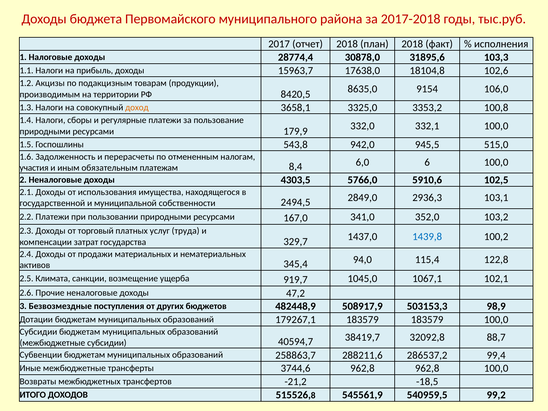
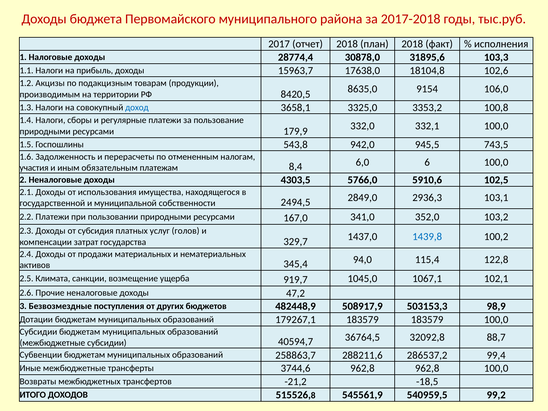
доход colour: orange -> blue
515,0: 515,0 -> 743,5
торговый: торговый -> субсидия
труда: труда -> голов
38419,7: 38419,7 -> 36764,5
